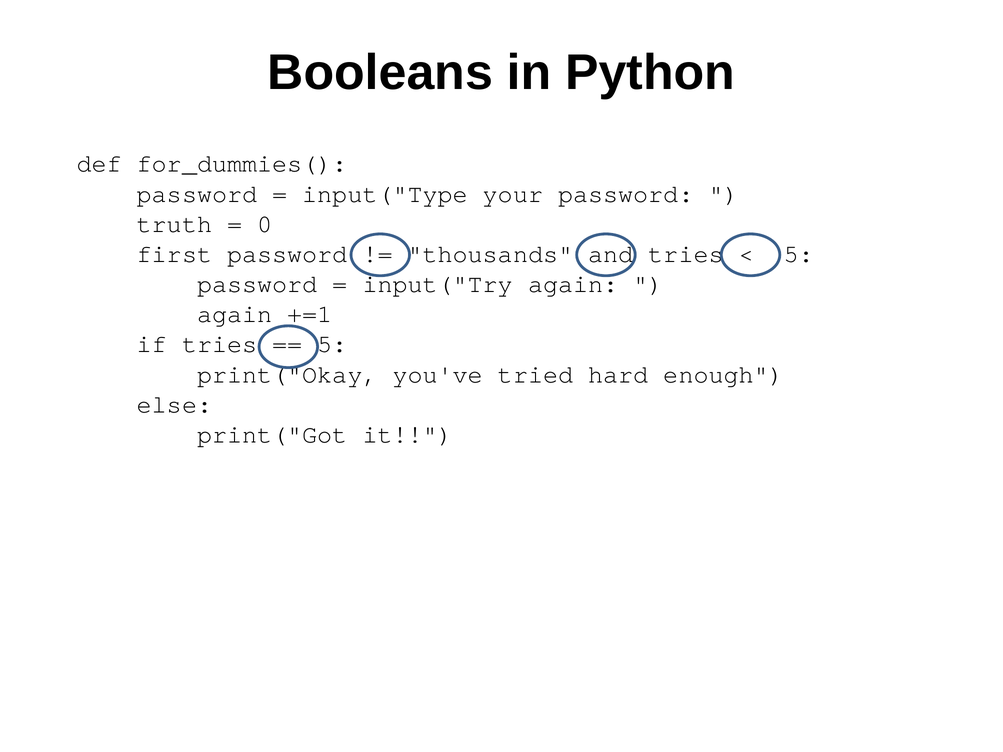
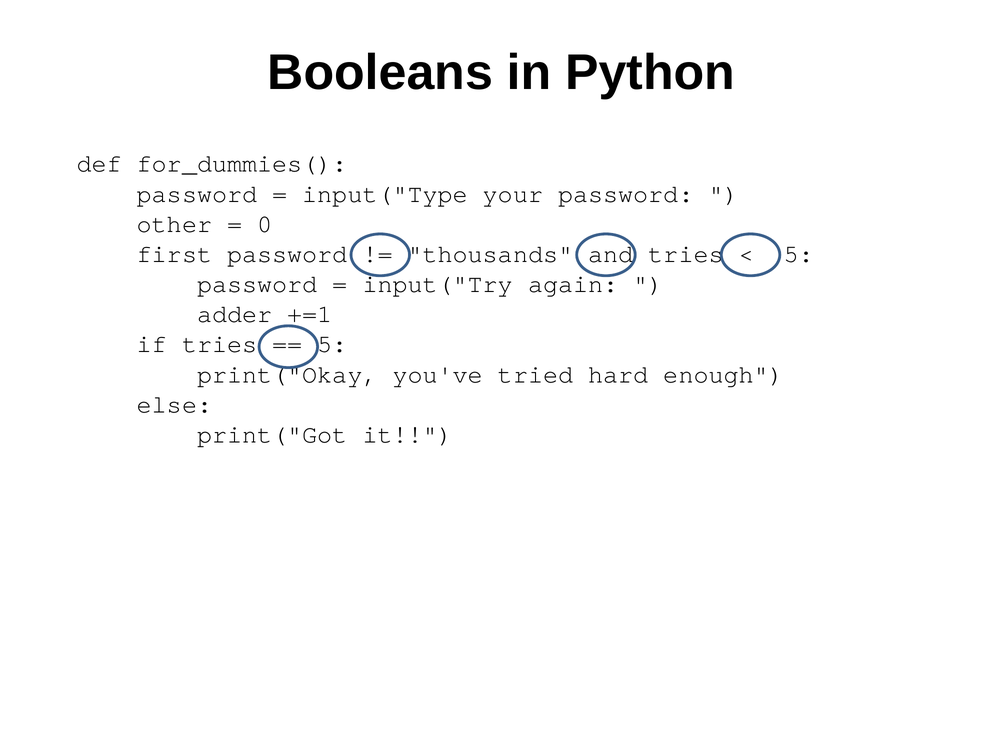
truth: truth -> other
again at (235, 314): again -> adder
